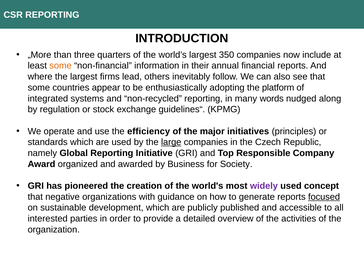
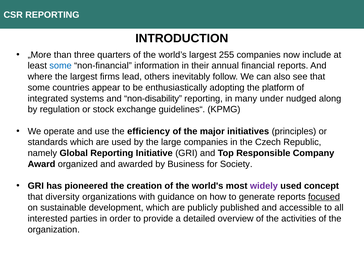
350: 350 -> 255
some at (61, 66) colour: orange -> blue
non-recycled: non-recycled -> non-disability
words: words -> under
large underline: present -> none
negative: negative -> diversity
